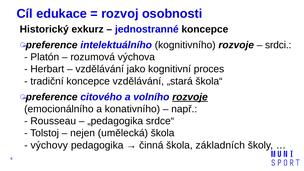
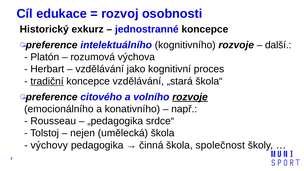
srdci: srdci -> další
tradiční underline: none -> present
základních: základních -> společnost
